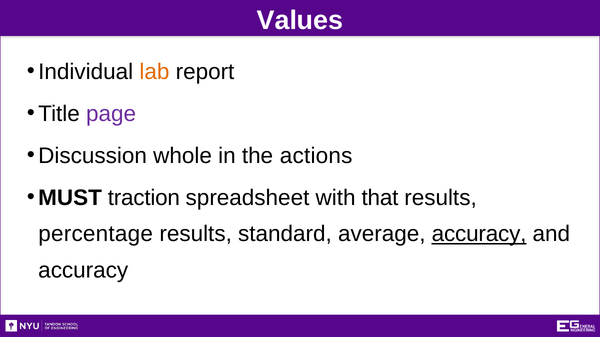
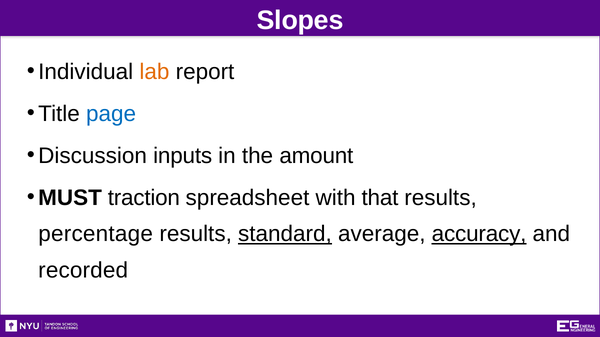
Values: Values -> Slopes
page colour: purple -> blue
whole: whole -> inputs
actions: actions -> amount
standard underline: none -> present
accuracy at (83, 271): accuracy -> recorded
